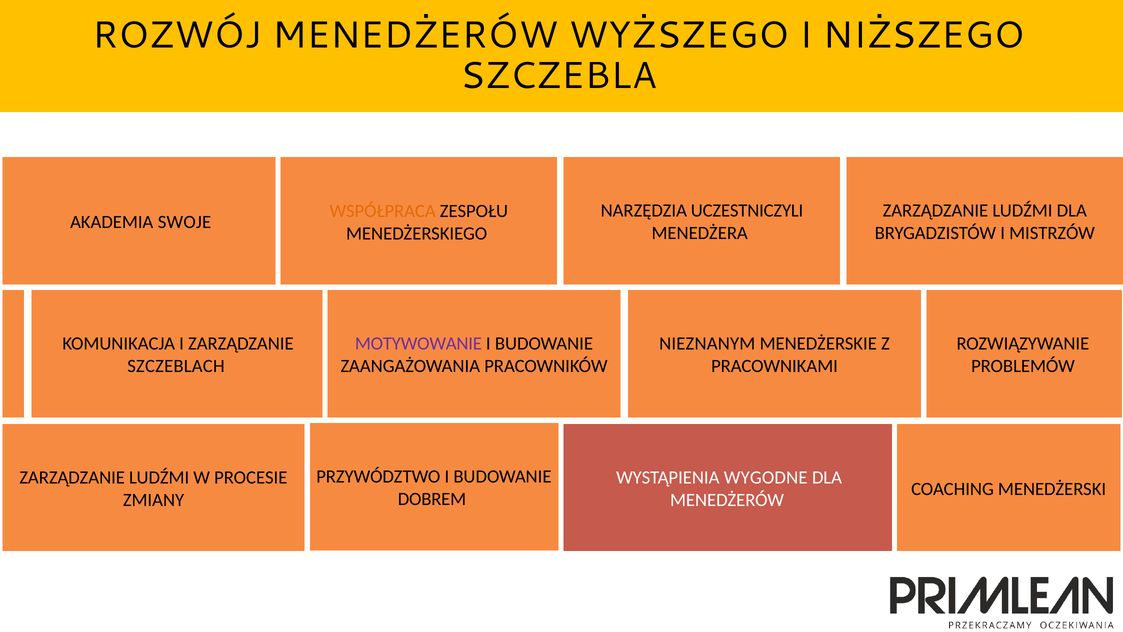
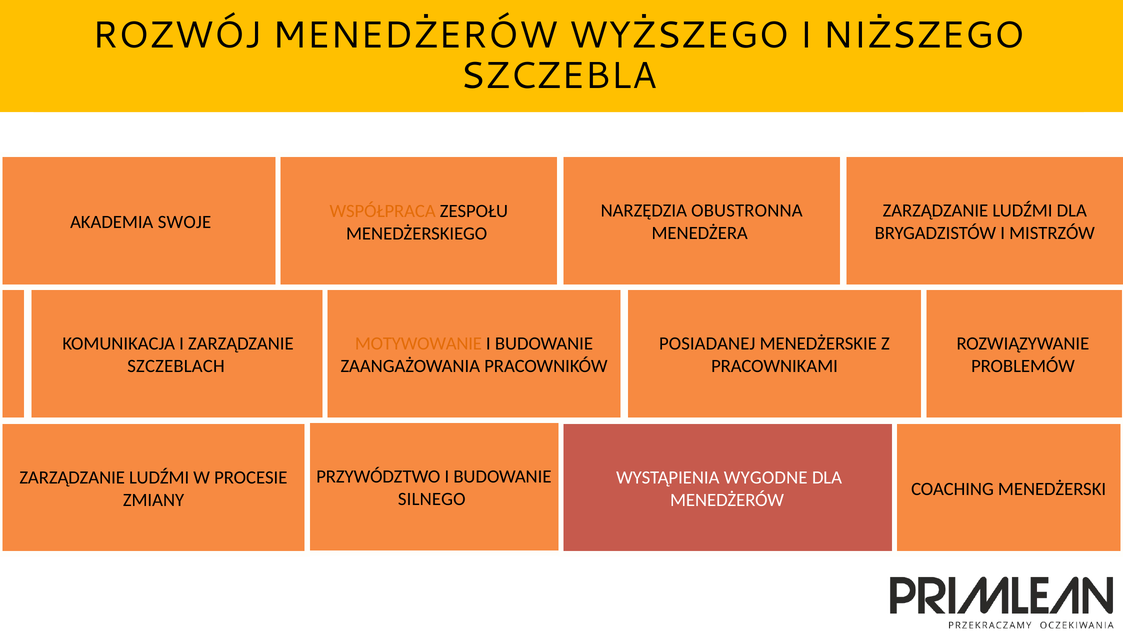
UCZESTNICZYLI: UCZESTNICZYLI -> OBUSTRONNA
MOTYWOWANIE colour: purple -> orange
NIEZNANYM: NIEZNANYM -> POSIADANEJ
DOBREM: DOBREM -> SILNEGO
